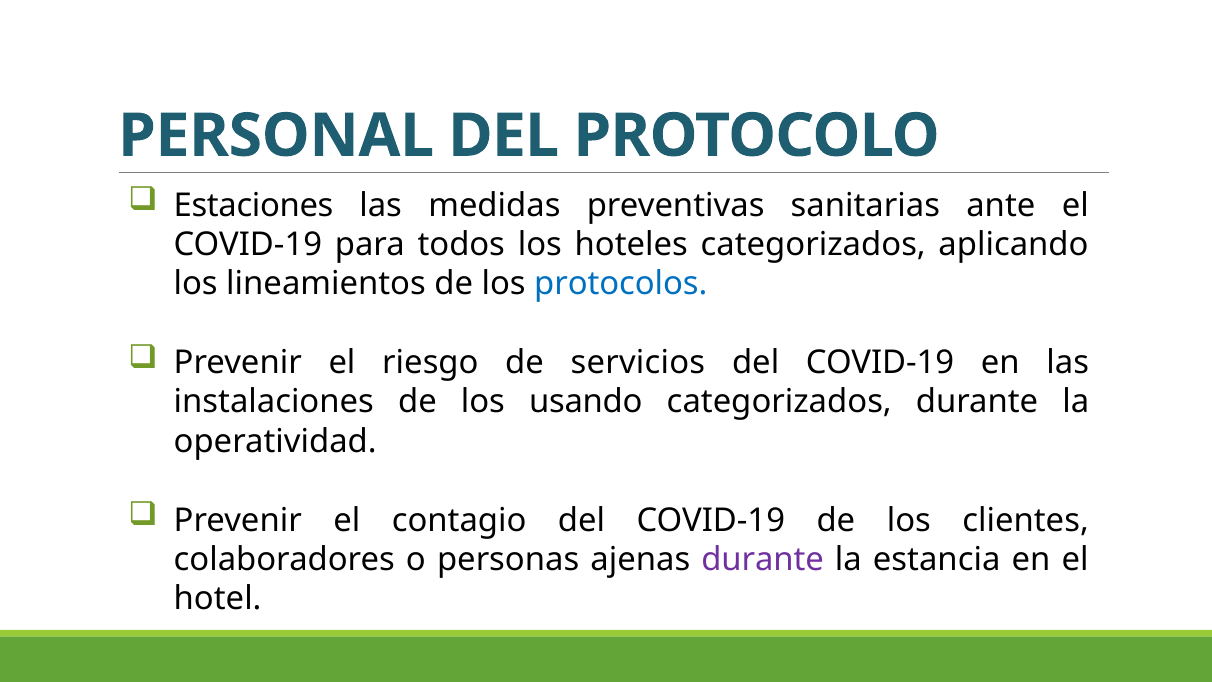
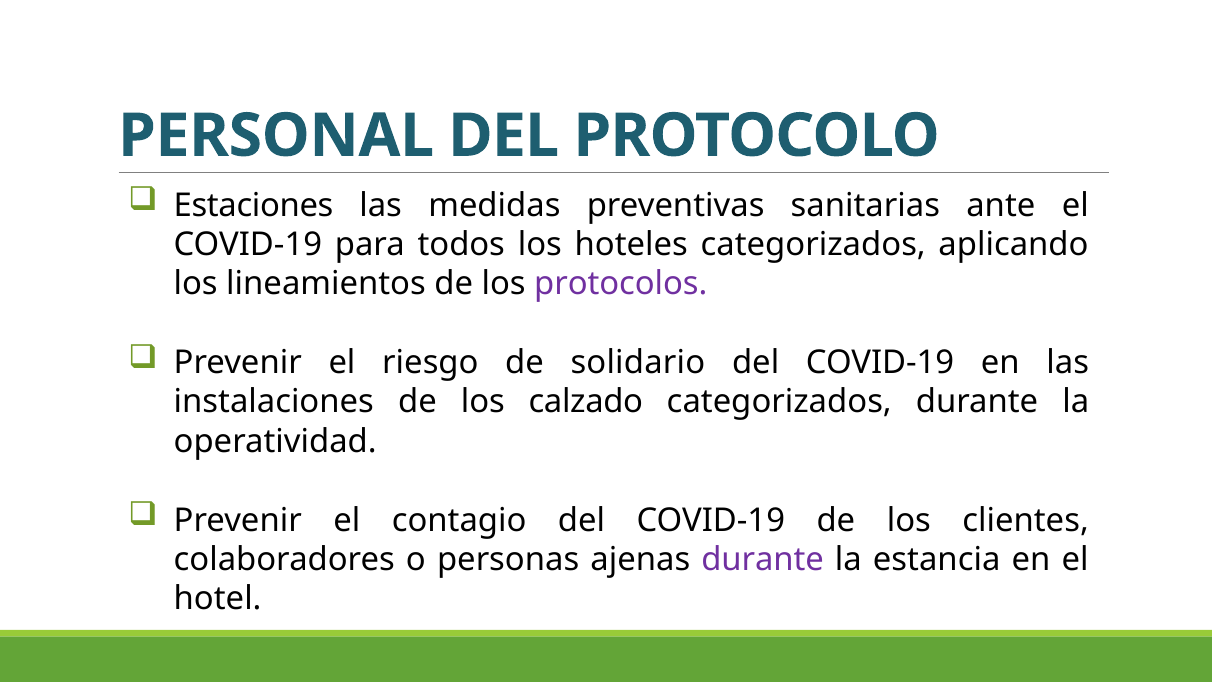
protocolos colour: blue -> purple
servicios: servicios -> solidario
usando: usando -> calzado
